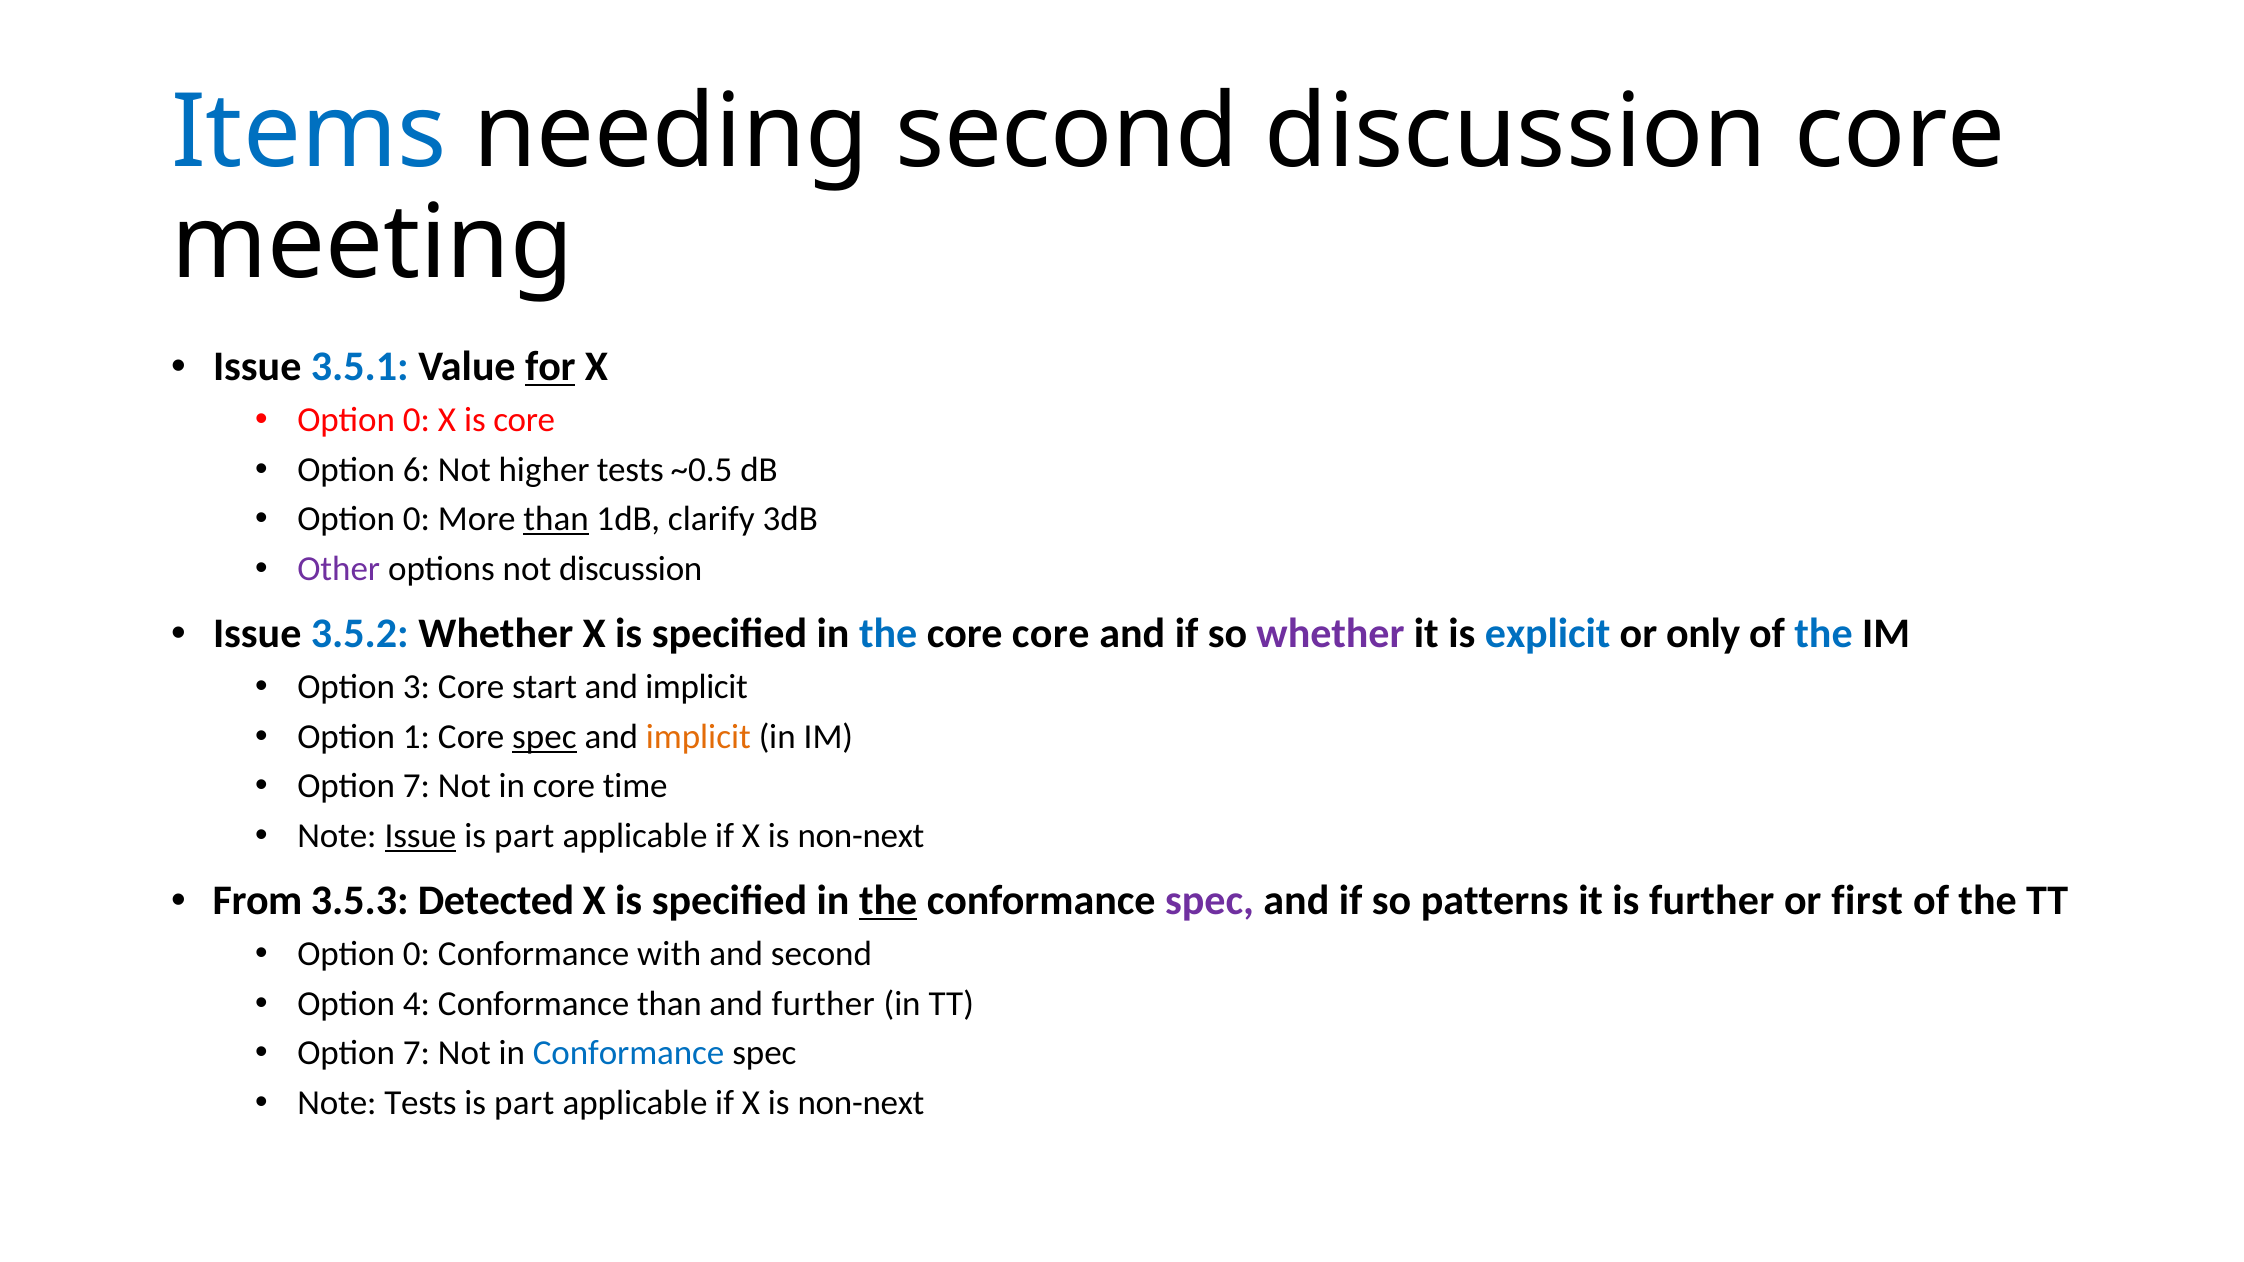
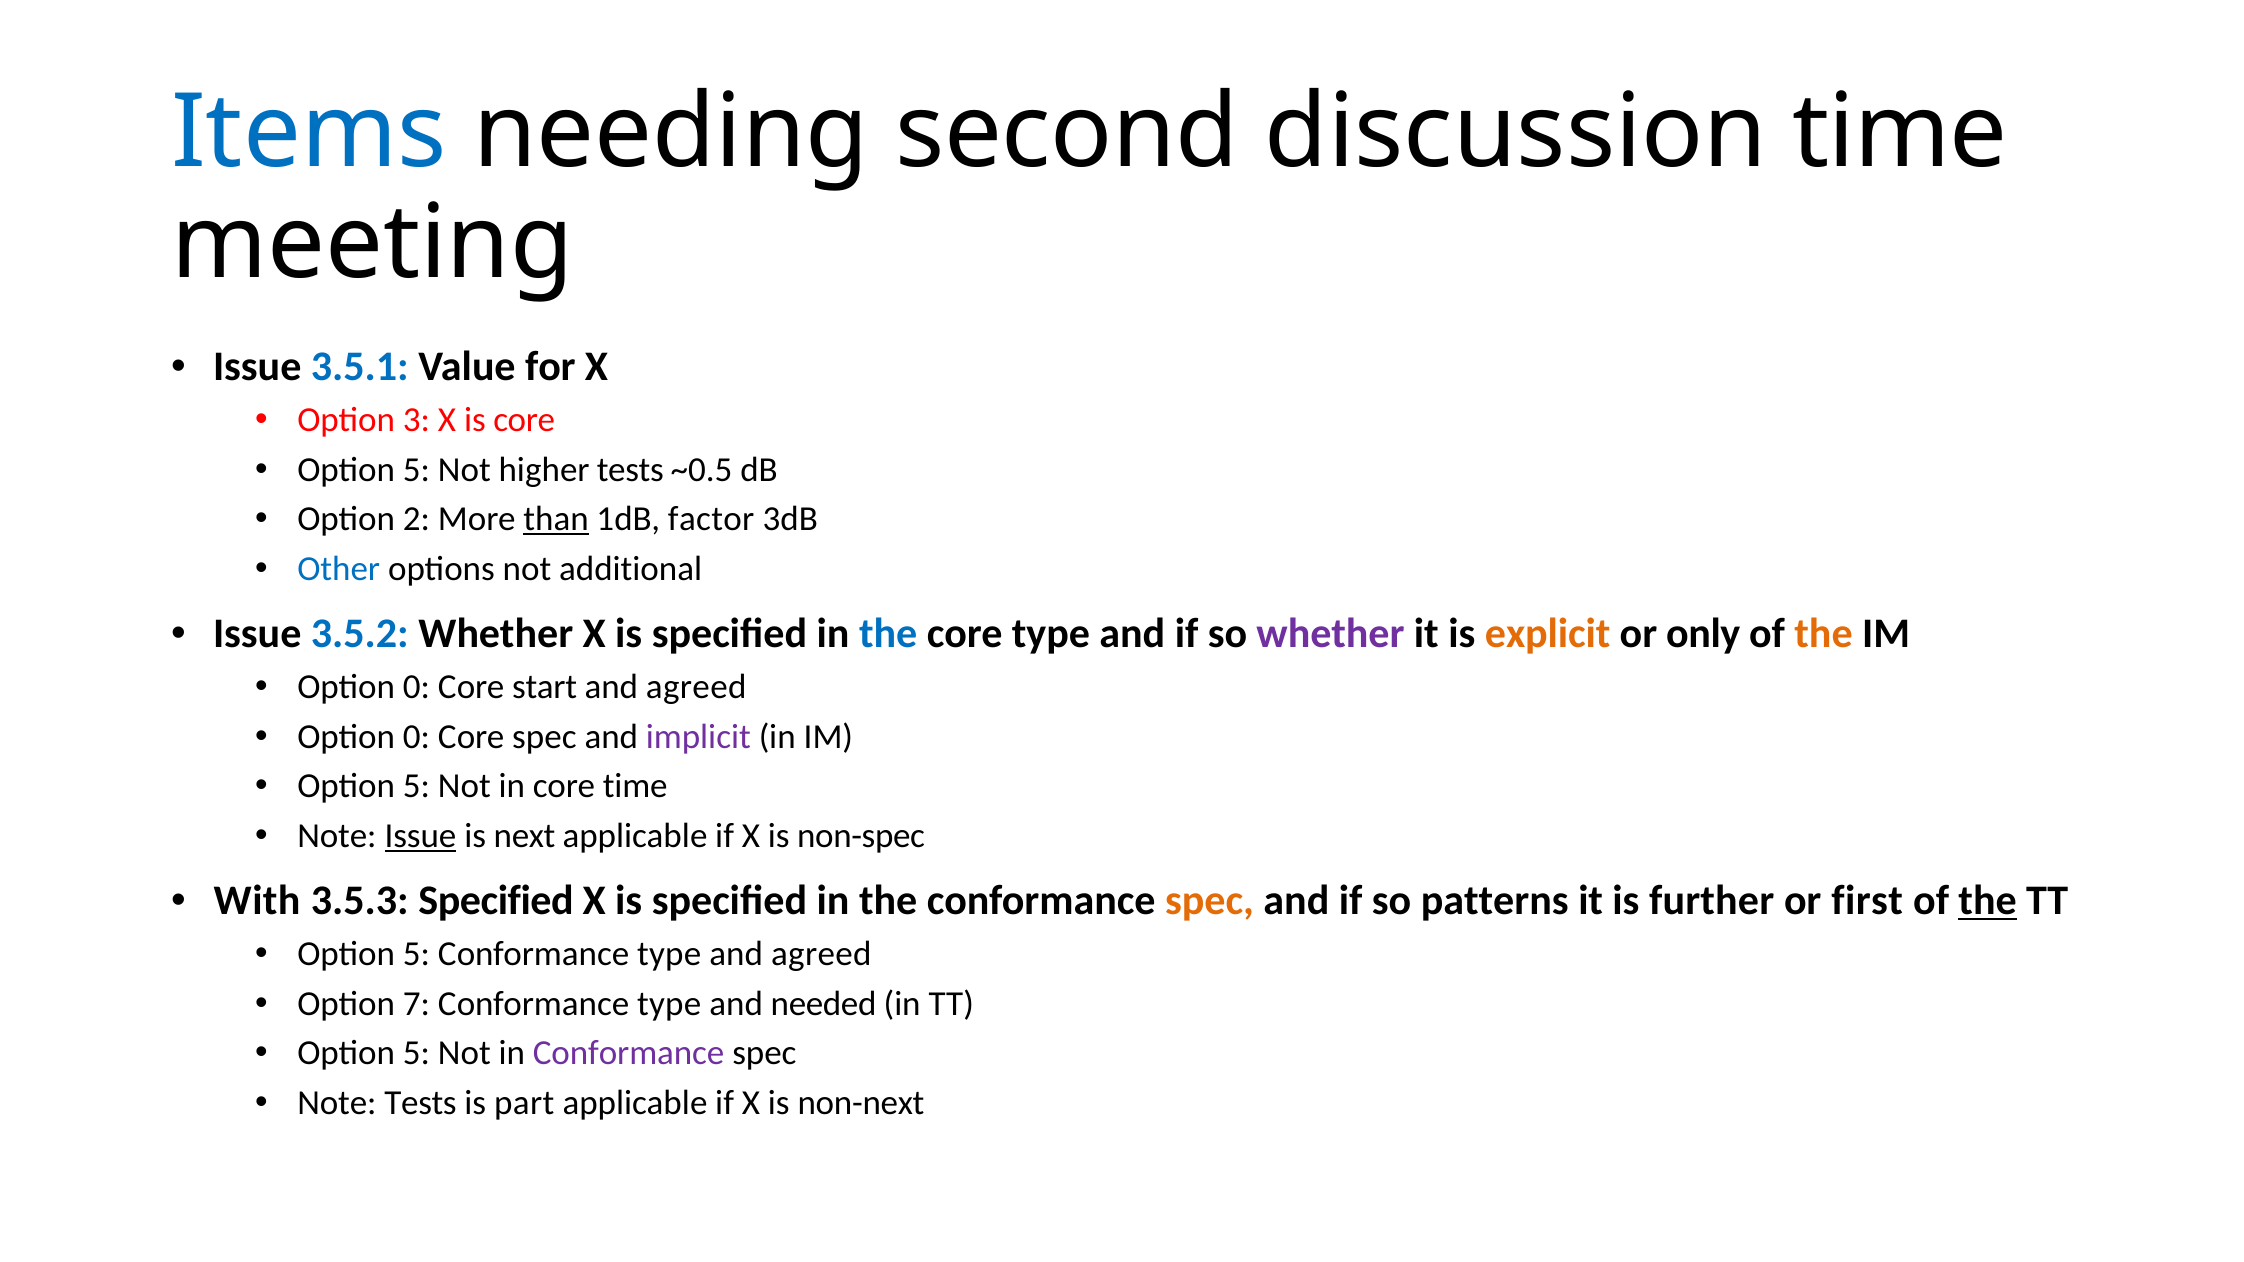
discussion core: core -> time
for underline: present -> none
0 at (416, 420): 0 -> 3
6 at (416, 470): 6 -> 5
0 at (416, 519): 0 -> 2
clarify: clarify -> factor
Other colour: purple -> blue
not discussion: discussion -> additional
core core: core -> type
explicit colour: blue -> orange
the at (1823, 634) colour: blue -> orange
3 at (416, 687): 3 -> 0
implicit at (697, 687): implicit -> agreed
1 at (416, 737): 1 -> 0
spec at (544, 737) underline: present -> none
implicit at (698, 737) colour: orange -> purple
7 at (416, 786): 7 -> 5
part at (524, 836): part -> next
non-next at (861, 836): non-next -> non-spec
From: From -> With
3.5.3 Detected: Detected -> Specified
the at (888, 901) underline: present -> none
spec at (1210, 901) colour: purple -> orange
the at (1988, 901) underline: none -> present
0 at (416, 954): 0 -> 5
with at (669, 954): with -> type
second at (821, 954): second -> agreed
4: 4 -> 7
than at (669, 1004): than -> type
and further: further -> needed
7 at (416, 1054): 7 -> 5
Conformance at (629, 1054) colour: blue -> purple
